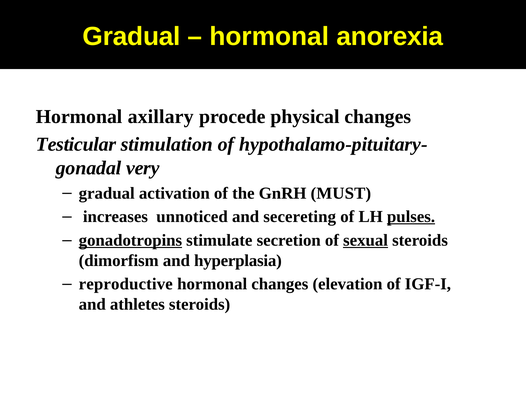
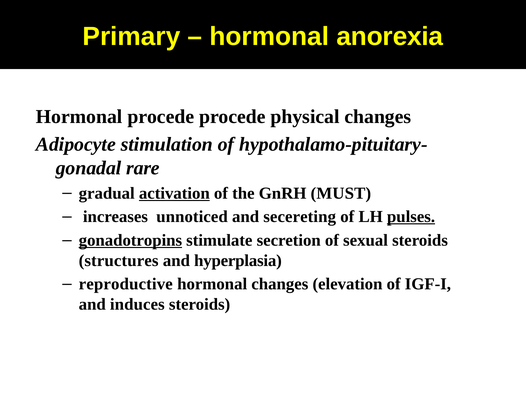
Gradual at (132, 36): Gradual -> Primary
Hormonal axillary: axillary -> procede
Testicular: Testicular -> Adipocyte
very: very -> rare
activation underline: none -> present
sexual underline: present -> none
dimorfism: dimorfism -> structures
athletes: athletes -> induces
